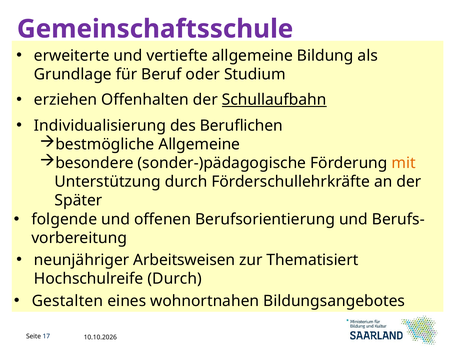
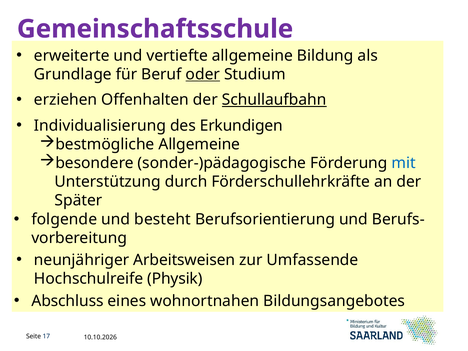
oder underline: none -> present
Beruflichen: Beruflichen -> Erkundigen
mit colour: orange -> blue
offenen: offenen -> besteht
Thematisiert: Thematisiert -> Umfassende
Hochschulreife Durch: Durch -> Physik
Gestalten: Gestalten -> Abschluss
